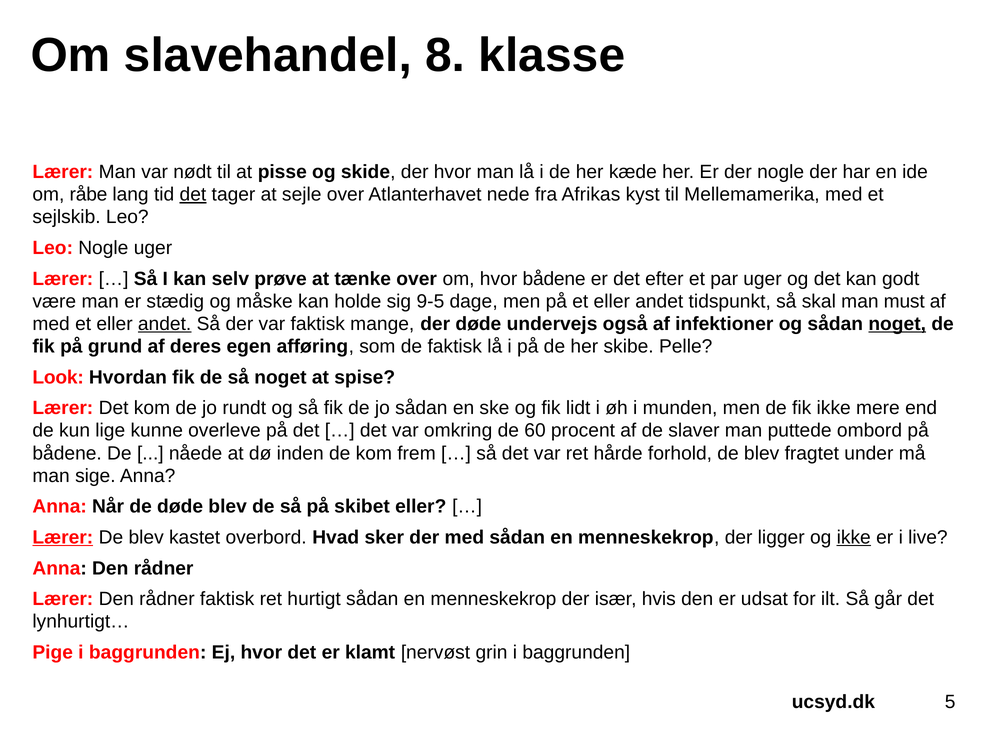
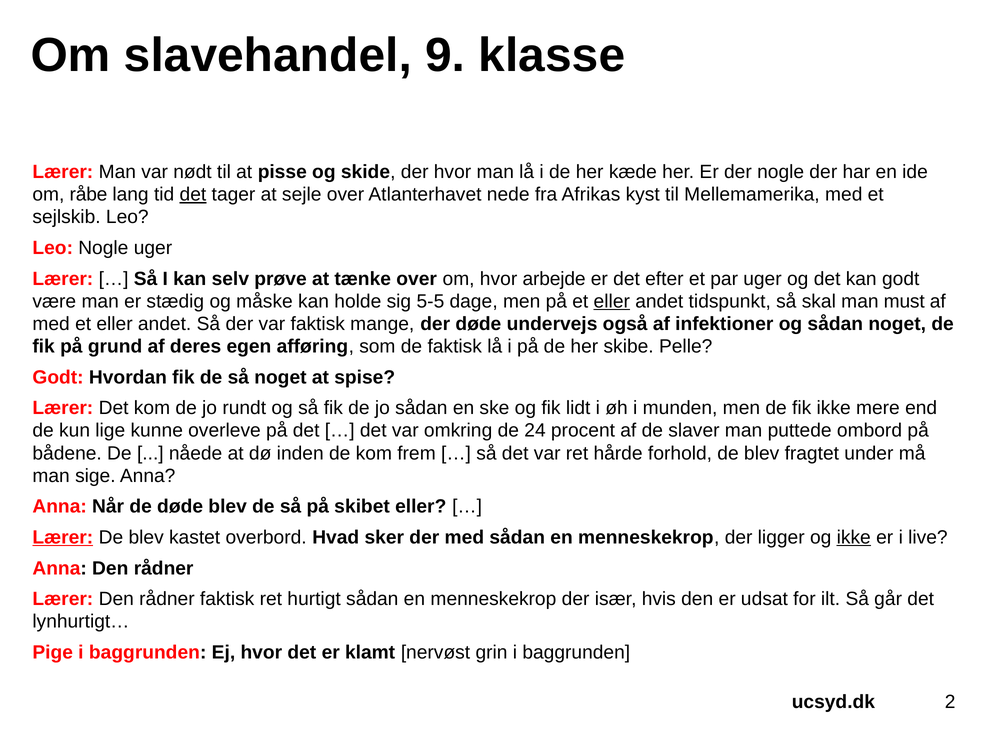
8: 8 -> 9
hvor bådene: bådene -> arbejde
9-5: 9-5 -> 5-5
eller at (612, 302) underline: none -> present
andet at (165, 324) underline: present -> none
noget at (897, 324) underline: present -> none
Look at (58, 378): Look -> Godt
60: 60 -> 24
5: 5 -> 2
